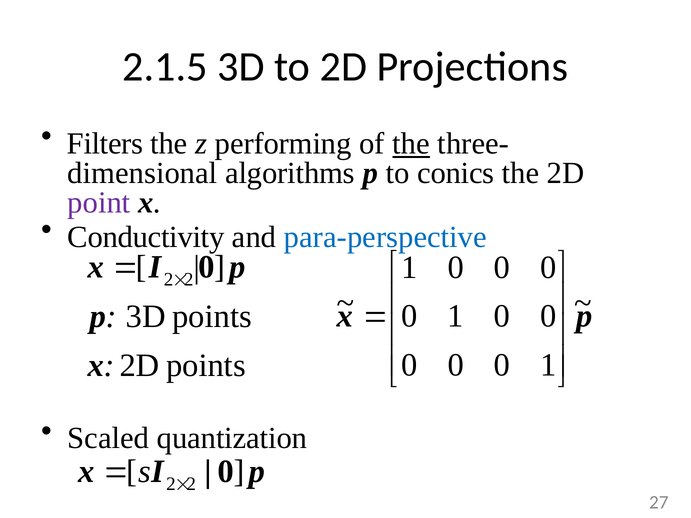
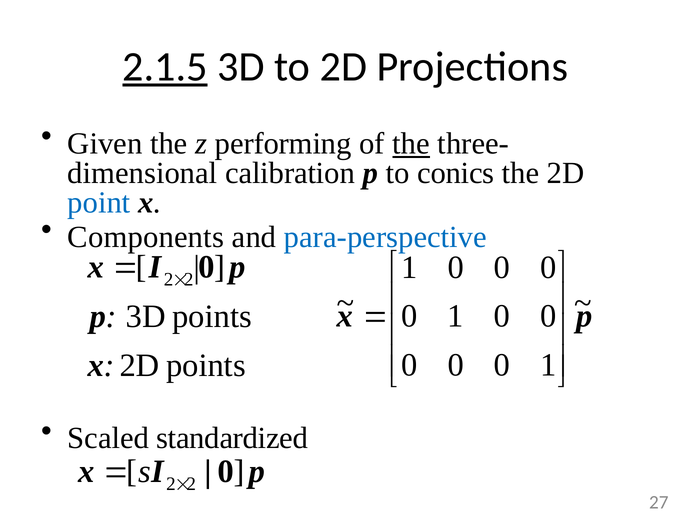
2.1.5 underline: none -> present
Filters: Filters -> Given
algorithms: algorithms -> calibration
point colour: purple -> blue
Conductivity: Conductivity -> Components
quantization: quantization -> standardized
